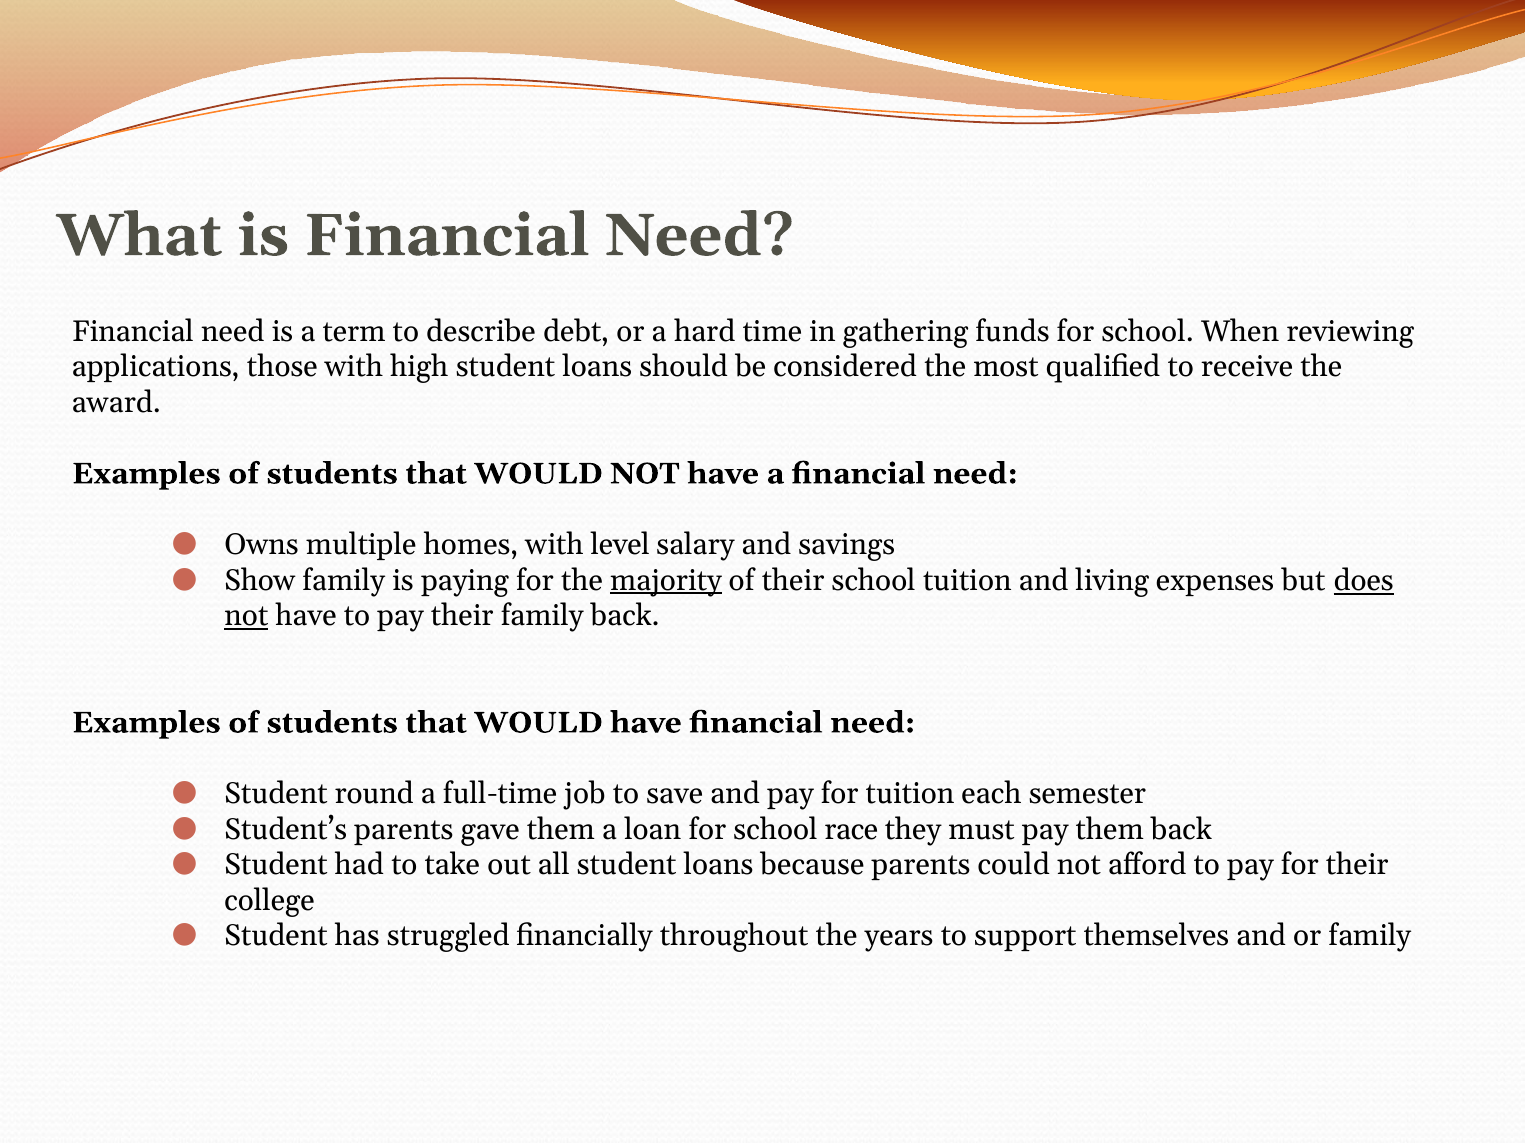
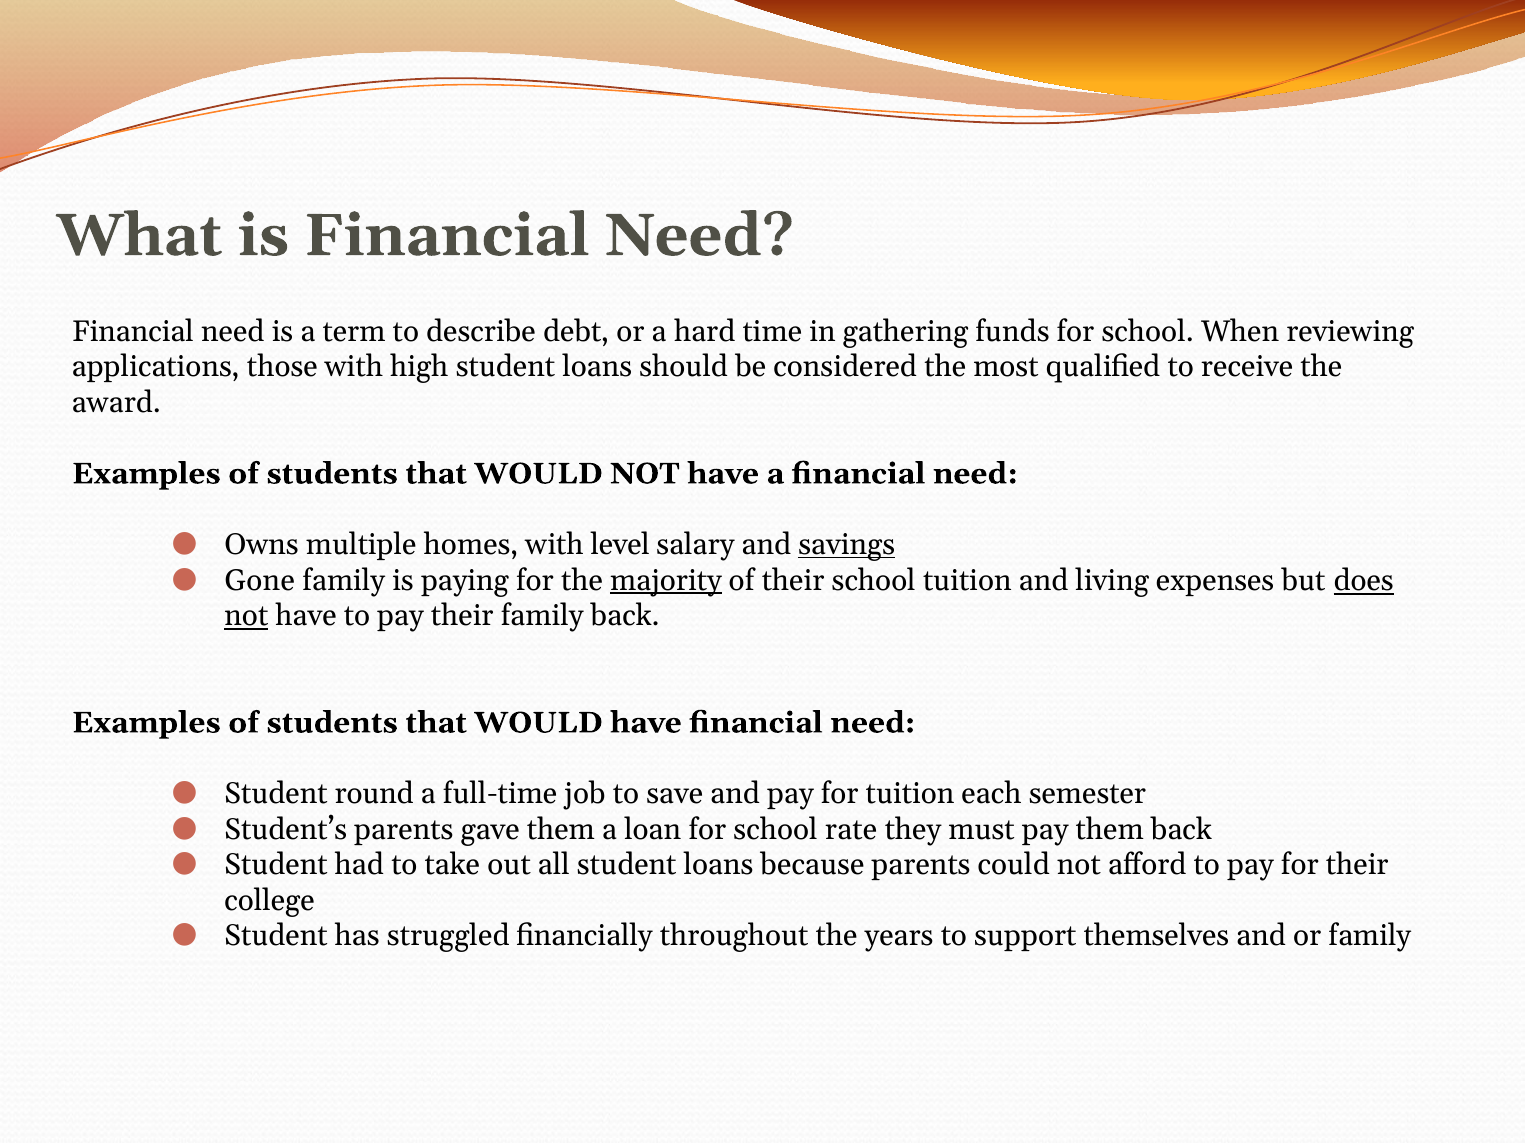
savings underline: none -> present
Show: Show -> Gone
race: race -> rate
